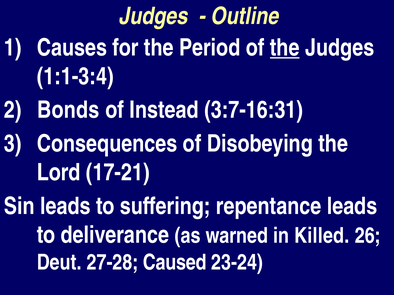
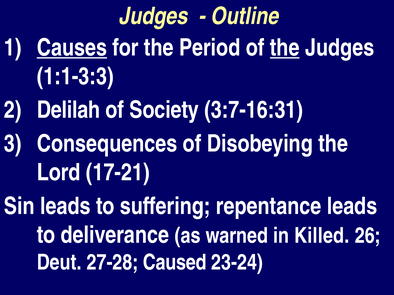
Causes underline: none -> present
1:1-3:4: 1:1-3:4 -> 1:1-3:3
Bonds: Bonds -> Delilah
Instead: Instead -> Society
